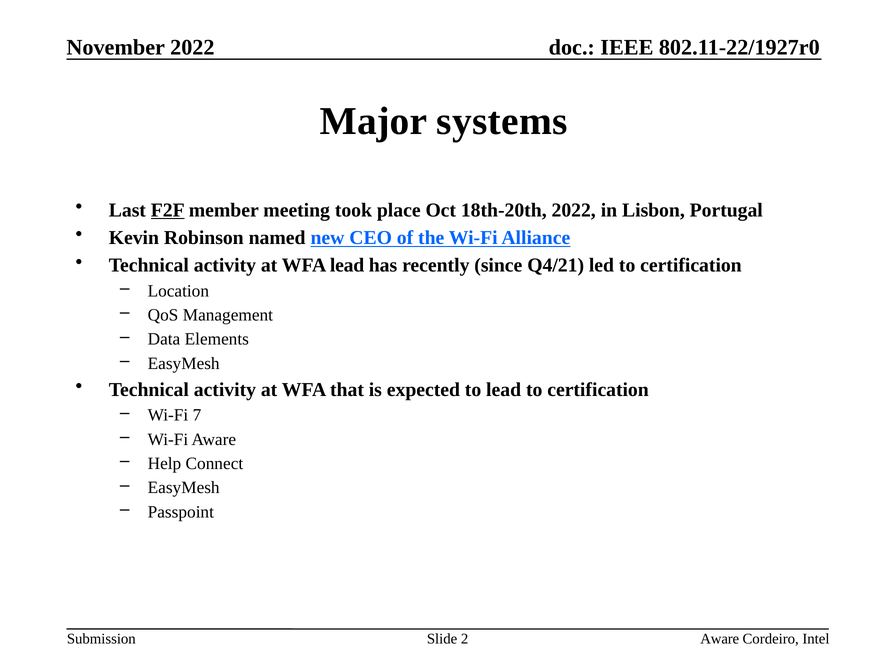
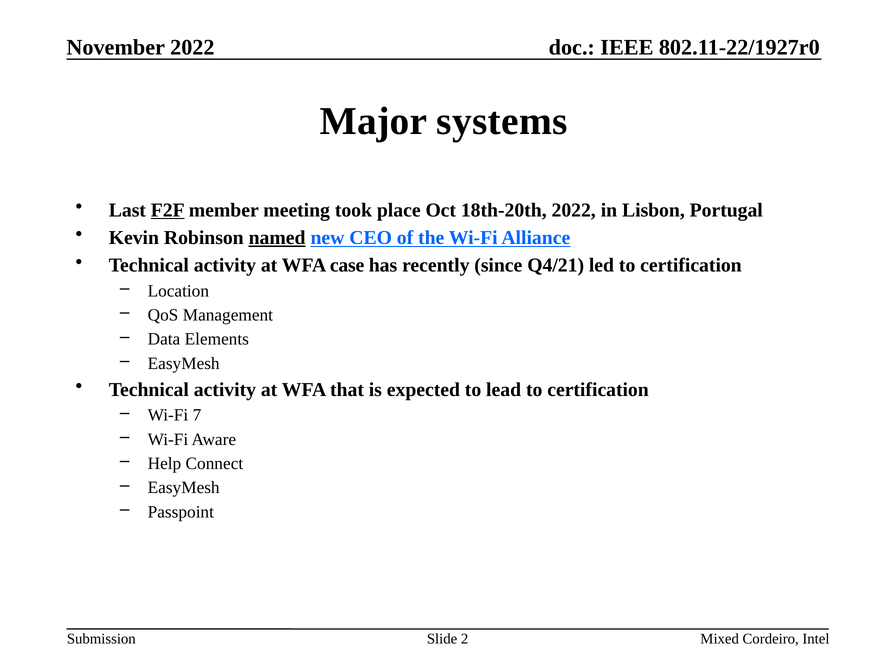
named underline: none -> present
WFA lead: lead -> case
Aware at (720, 639): Aware -> Mixed
